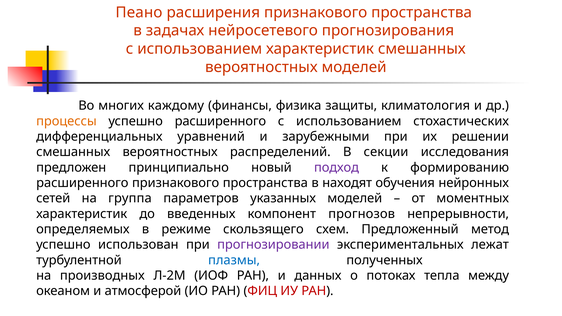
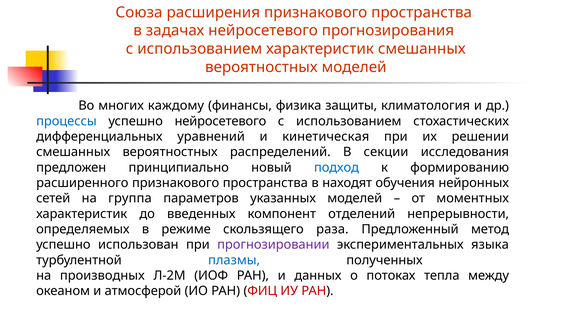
Пеано: Пеано -> Союза
процессы colour: orange -> blue
успешно расширенного: расширенного -> нейросетевого
зарубежными: зарубежными -> кинетическая
подход colour: purple -> blue
прогнозов: прогнозов -> отделений
схем: схем -> раза
лежат: лежат -> языка
